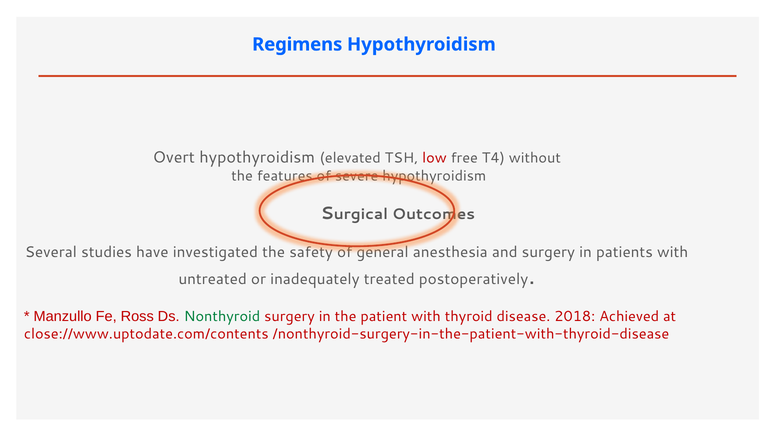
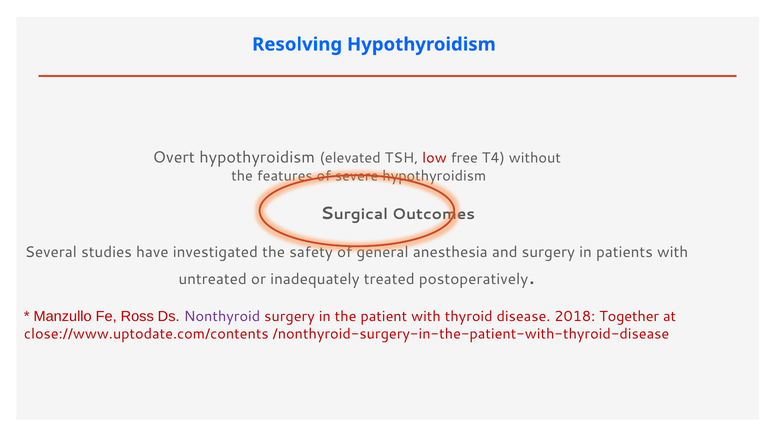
Regimens: Regimens -> Resolving
Nonthyroid colour: green -> purple
Achieved: Achieved -> Together
